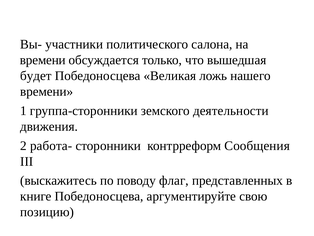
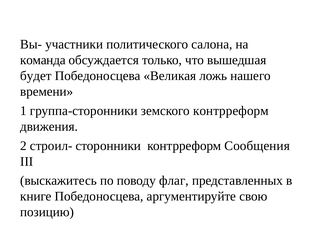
времени at (43, 60): времени -> команда
земского деятельности: деятельности -> контрреформ
работа-: работа- -> строил-
